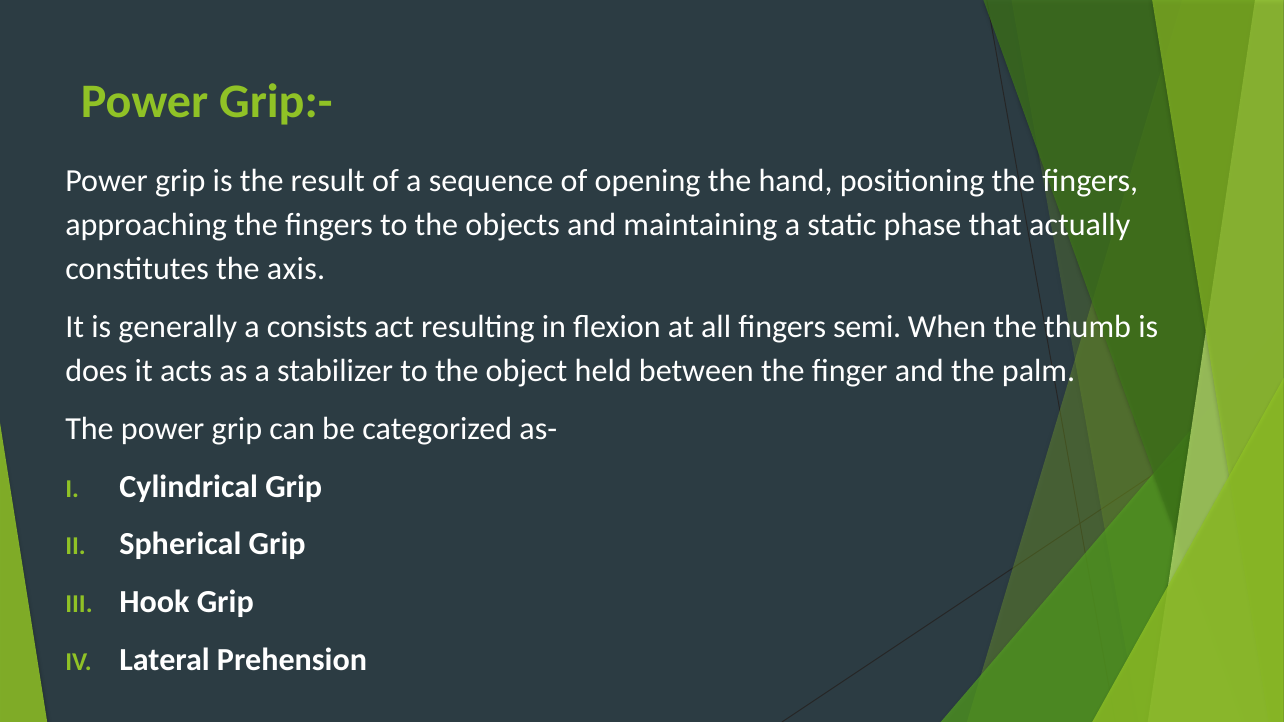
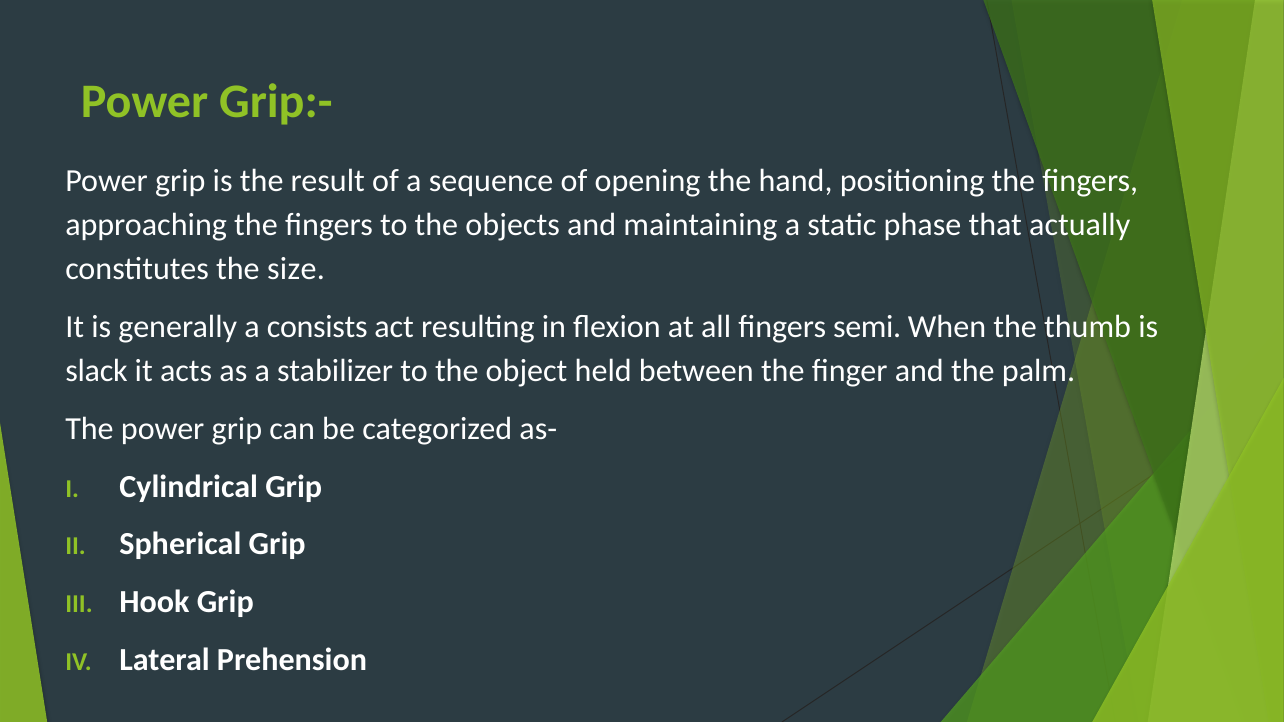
axis: axis -> size
does: does -> slack
